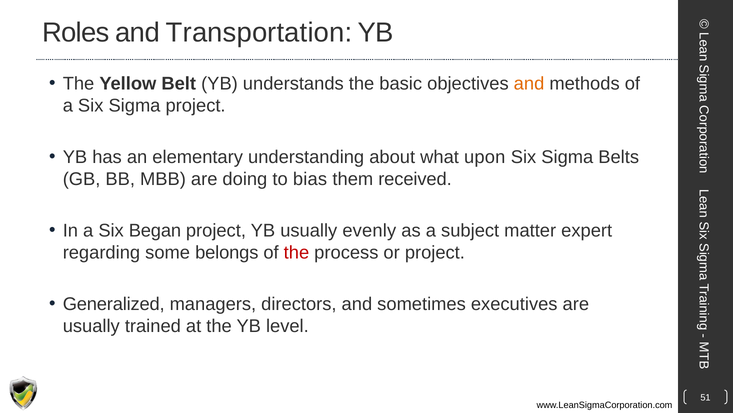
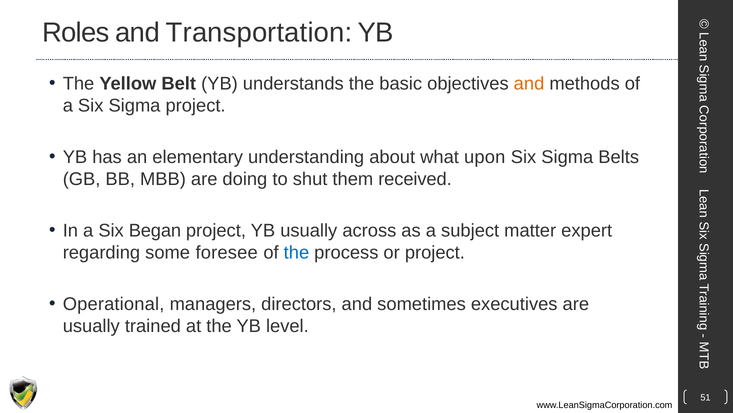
bias: bias -> shut
evenly: evenly -> across
belongs: belongs -> foresee
the at (296, 252) colour: red -> blue
Generalized: Generalized -> Operational
